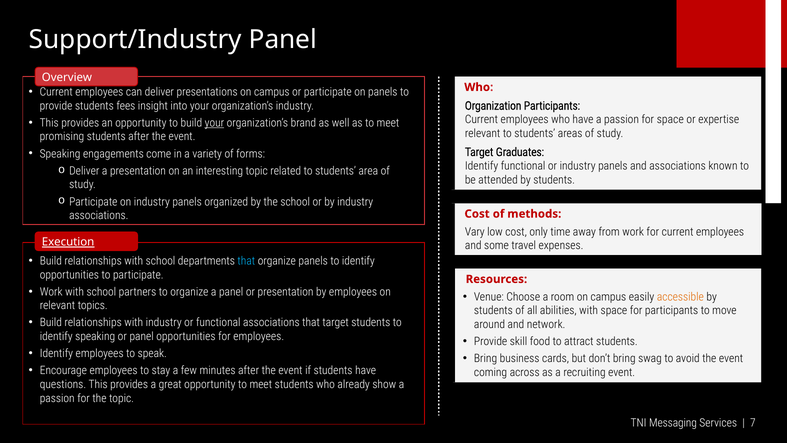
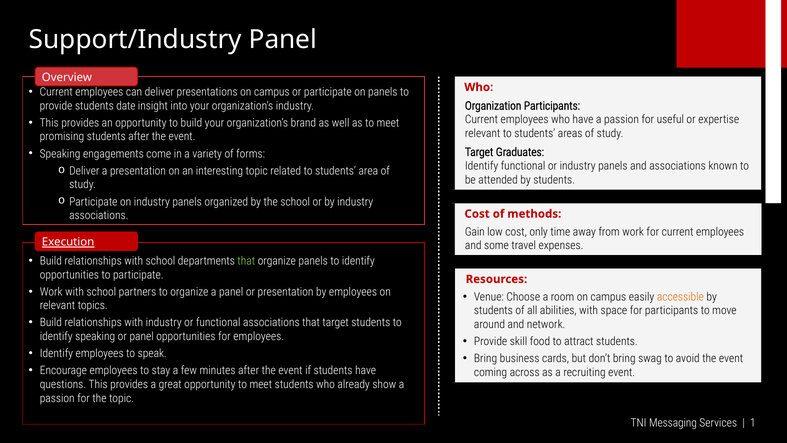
fees: fees -> date
for space: space -> useful
your at (214, 123) underline: present -> none
Vary: Vary -> Gain
that at (246, 261) colour: light blue -> light green
7: 7 -> 1
